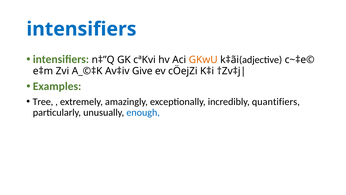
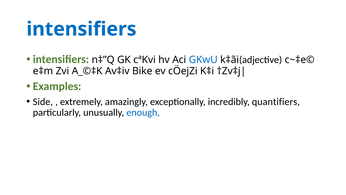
GKwU colour: orange -> blue
Give: Give -> Bike
Tree: Tree -> Side
